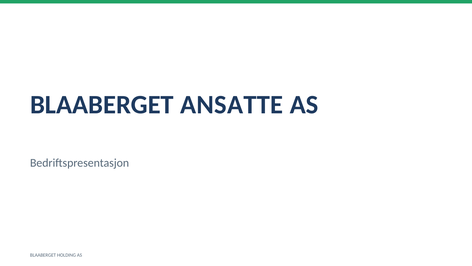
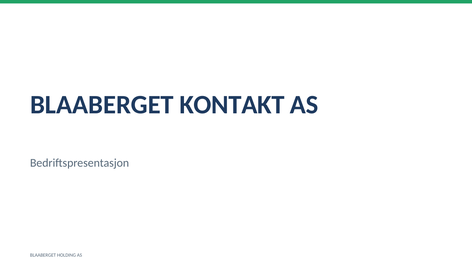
ANSATTE: ANSATTE -> KONTAKT
